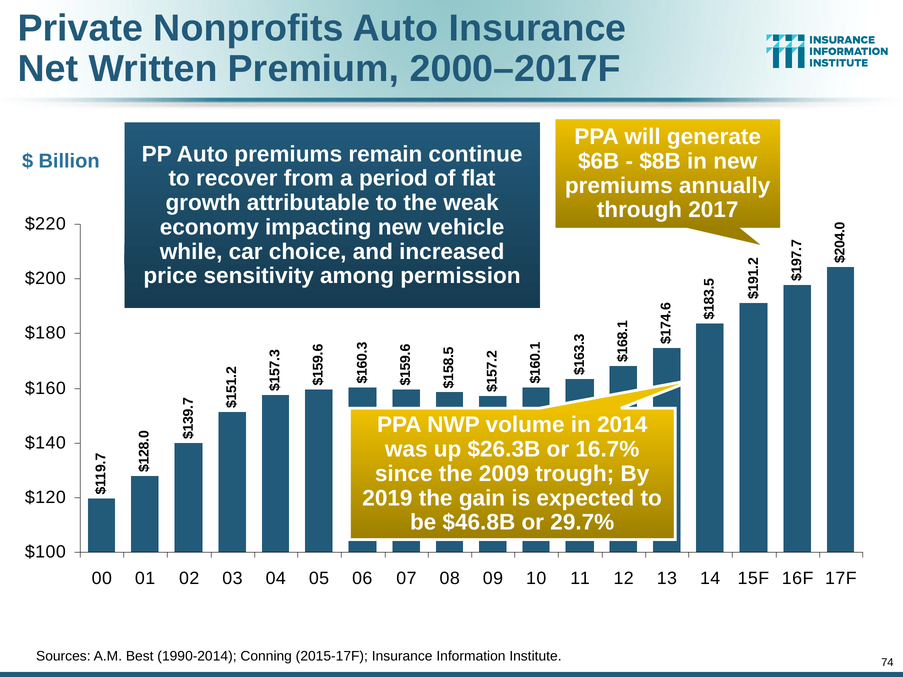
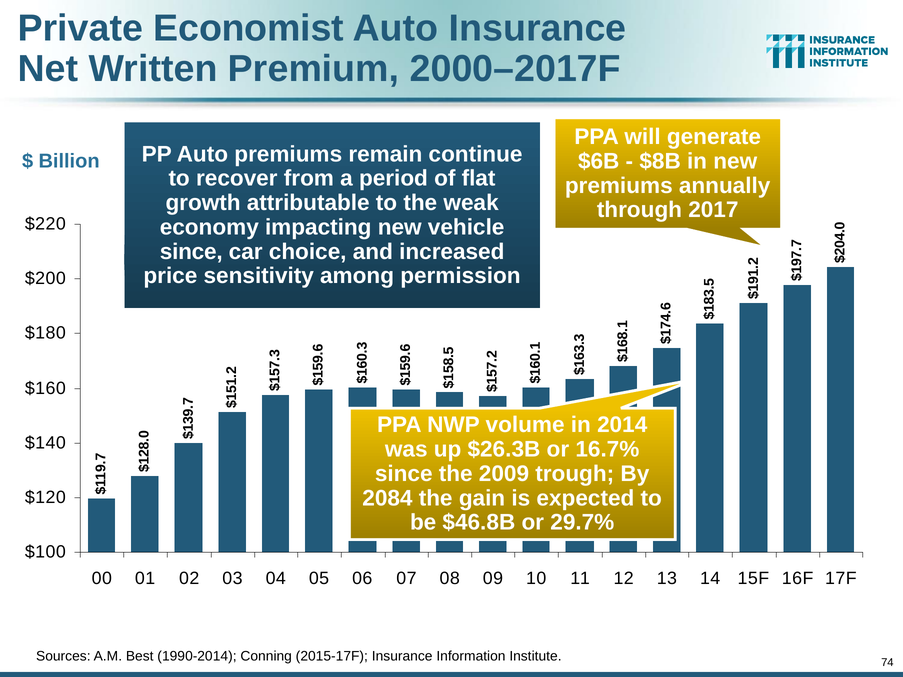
Nonprofits: Nonprofits -> Economist
while at (191, 252): while -> since
2019: 2019 -> 2084
